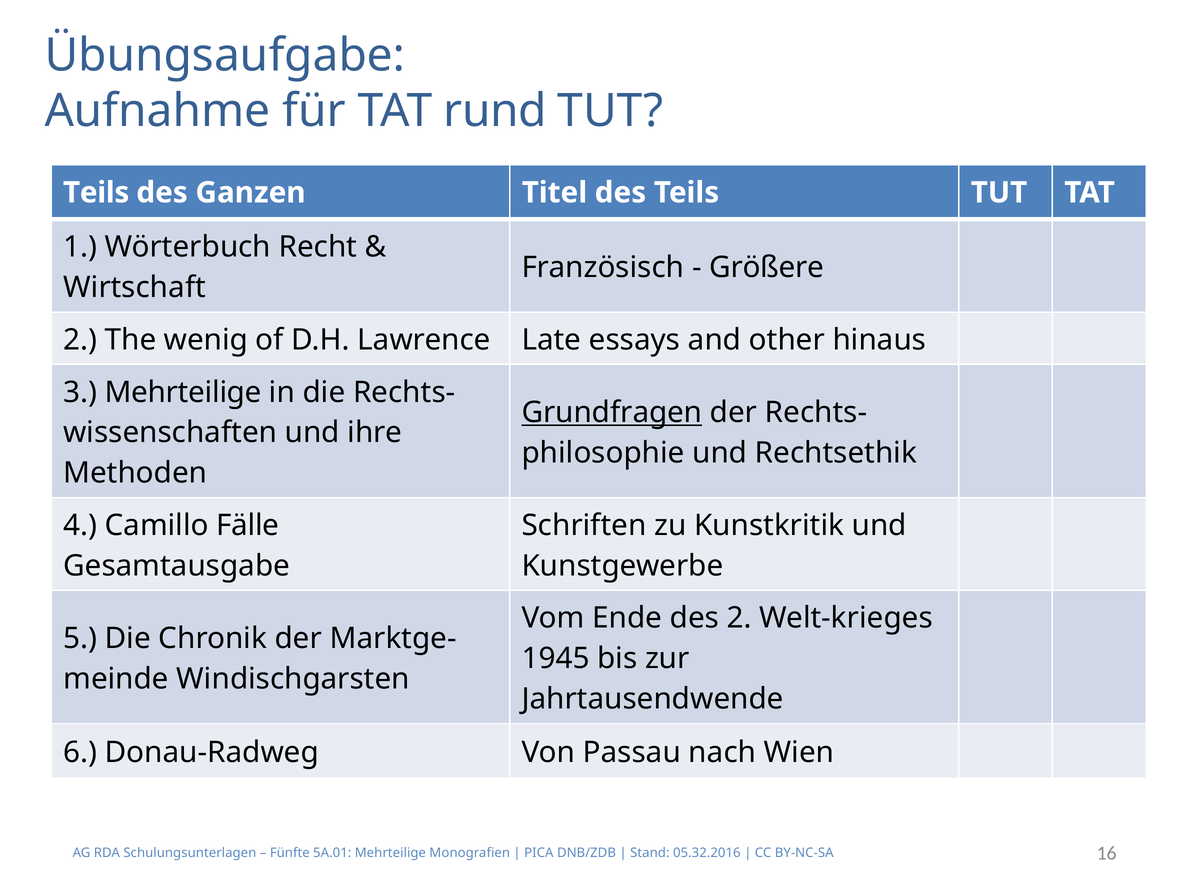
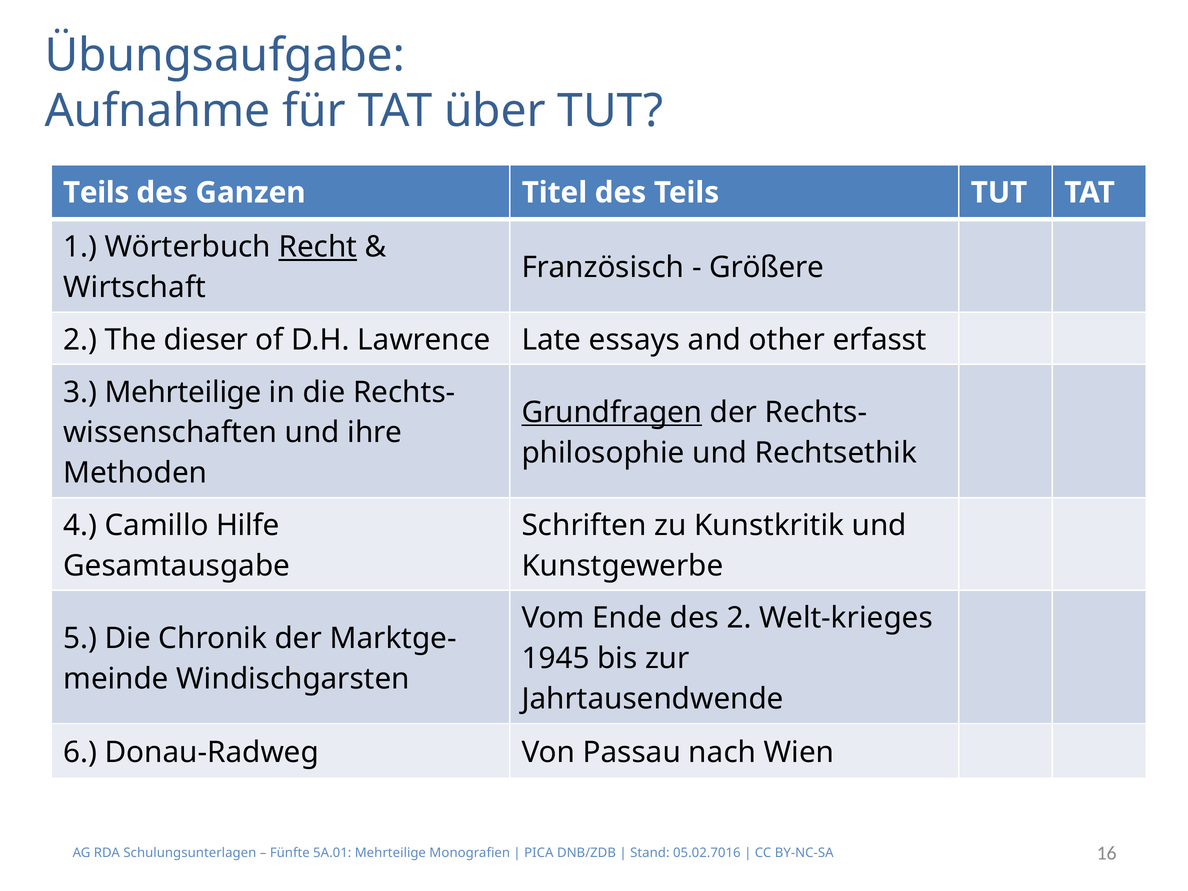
rund: rund -> über
Recht underline: none -> present
wenig: wenig -> dieser
hinaus: hinaus -> erfasst
Fälle: Fälle -> Hilfe
05.32.2016: 05.32.2016 -> 05.02.7016
